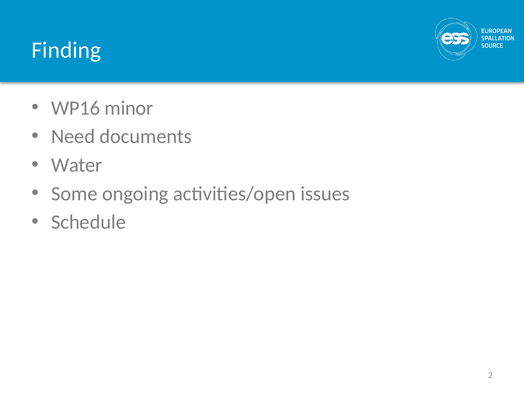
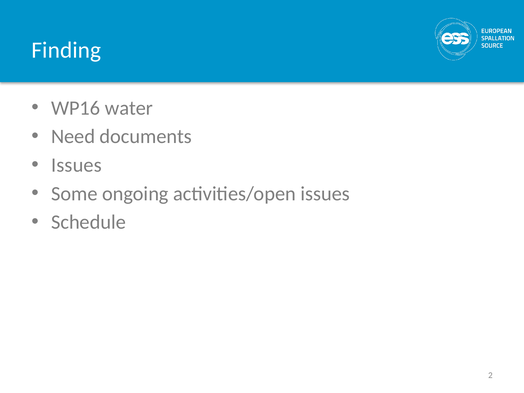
minor: minor -> water
Water at (77, 165): Water -> Issues
